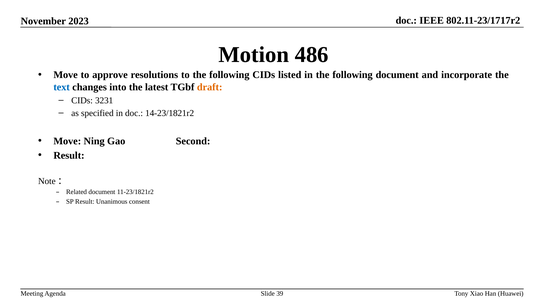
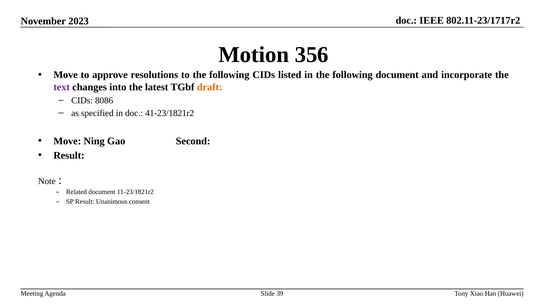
486: 486 -> 356
text colour: blue -> purple
3231: 3231 -> 8086
14-23/1821r2: 14-23/1821r2 -> 41-23/1821r2
